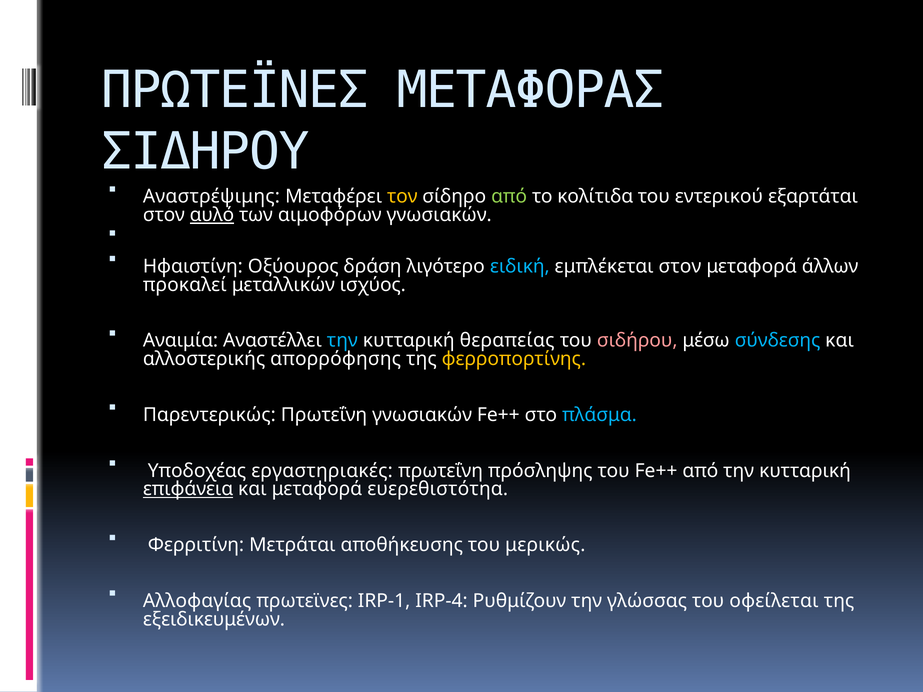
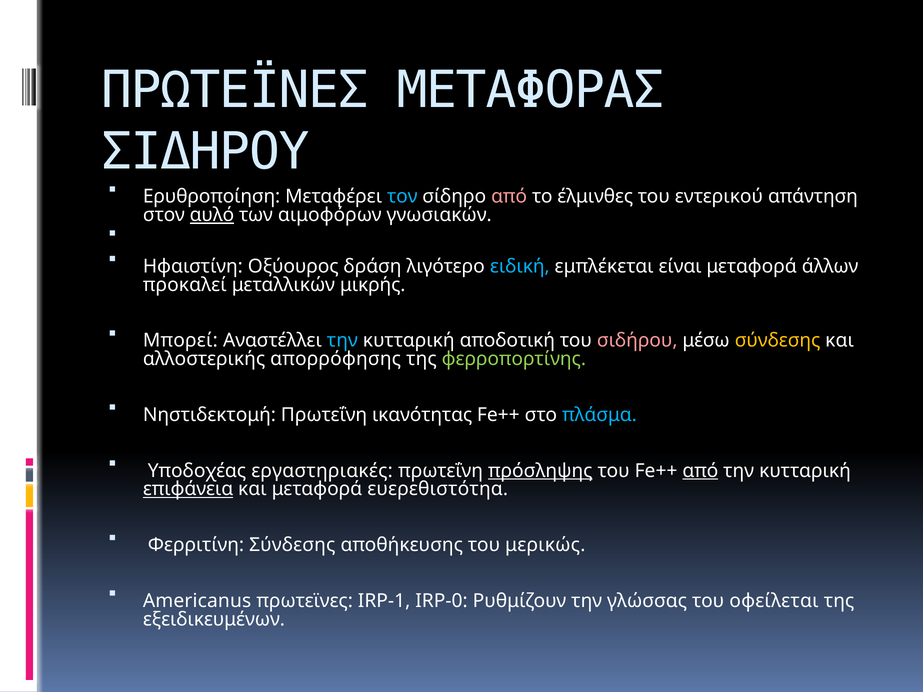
Αναστρέψιμης: Αναστρέψιμης -> Ερυθροποίηση
τον colour: yellow -> light blue
από at (509, 197) colour: light green -> pink
κολίτιδα: κολίτιδα -> έλμινθες
εξαρτάται: εξαρτάται -> απάντηση
εμπλέκεται στον: στον -> είναι
ισχύος: ισχύος -> μικρής
Αναιμία: Αναιμία -> Μπορεί
θεραπείας: θεραπείας -> αποδοτική
σύνδεσης at (778, 341) colour: light blue -> yellow
φερροπορτίνης colour: yellow -> light green
Παρεντερικώς: Παρεντερικώς -> Νηστιδεκτομή
Πρωτεΐνη γνωσιακών: γνωσιακών -> ικανότητας
πρόσληψης underline: none -> present
από at (700, 471) underline: none -> present
Φερριτίνη Μετράται: Μετράται -> Σύνδεσης
Αλλοφαγίας: Αλλοφαγίας -> Americanus
IRP-4: IRP-4 -> IRP-0
